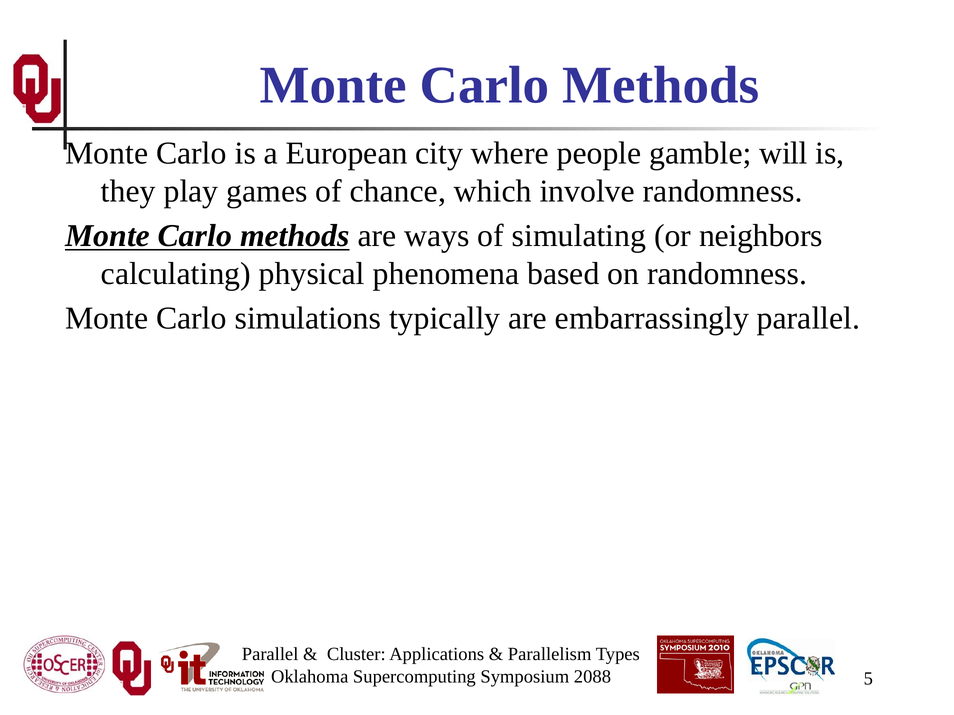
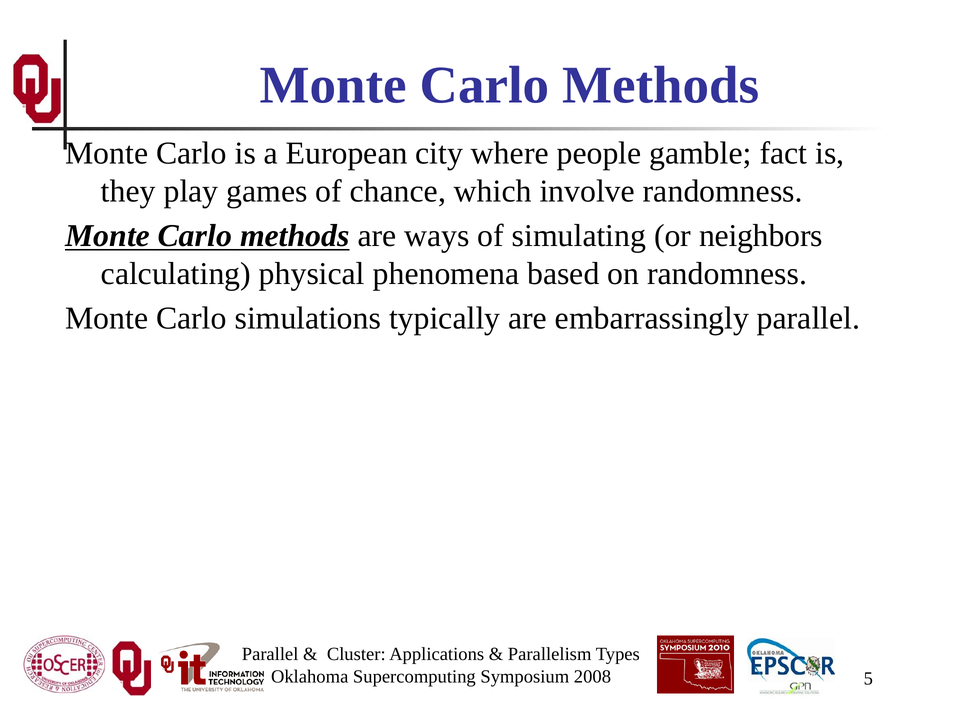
will: will -> fact
2088: 2088 -> 2008
